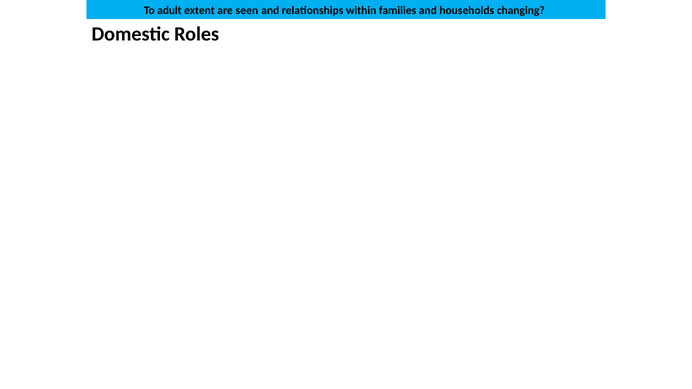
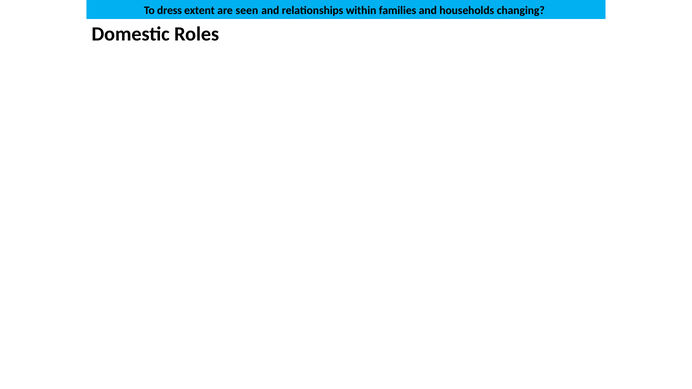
adult: adult -> dress
